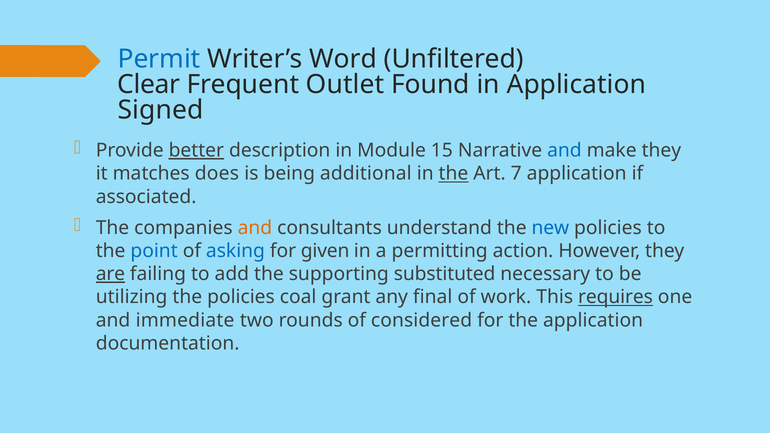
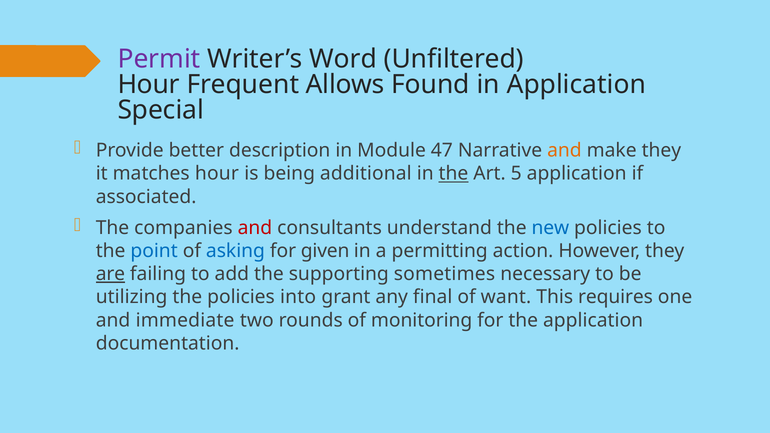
Permit colour: blue -> purple
Clear at (149, 84): Clear -> Hour
Outlet: Outlet -> Allows
Signed: Signed -> Special
better underline: present -> none
15: 15 -> 47
and at (564, 151) colour: blue -> orange
matches does: does -> hour
7: 7 -> 5
and at (255, 228) colour: orange -> red
substituted: substituted -> sometimes
coal: coal -> into
work: work -> want
requires underline: present -> none
considered: considered -> monitoring
